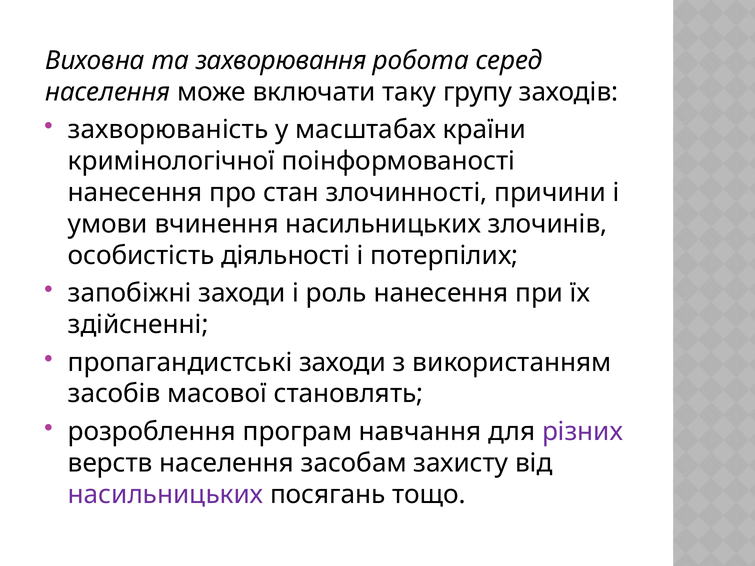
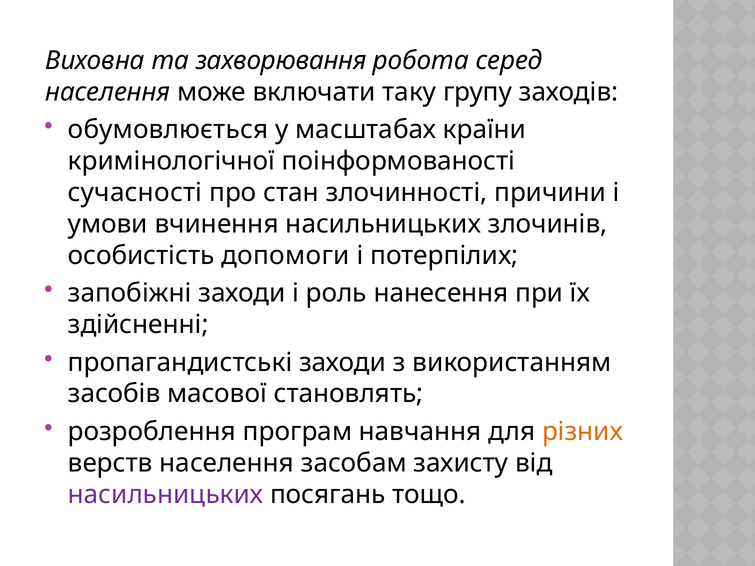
захворюваність: захворюваність -> обумовлюється
нанесення at (135, 193): нанесення -> сучасності
діяльності: діяльності -> допомоги
різних colour: purple -> orange
